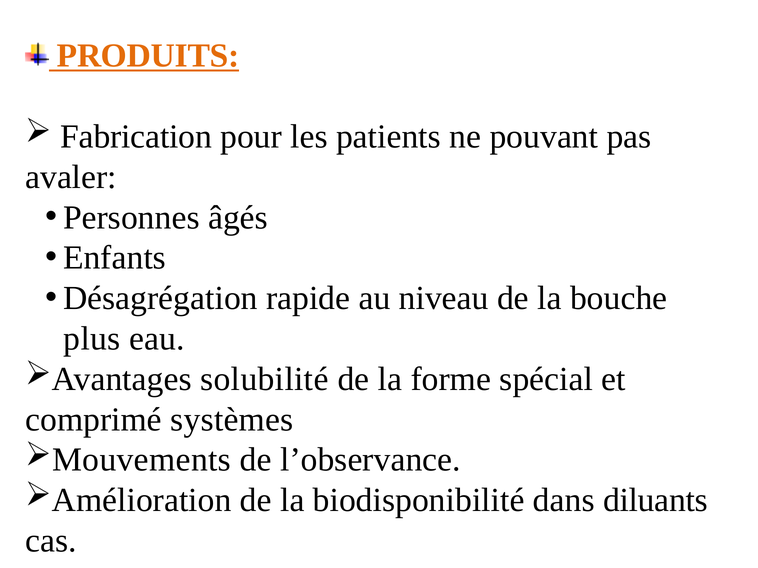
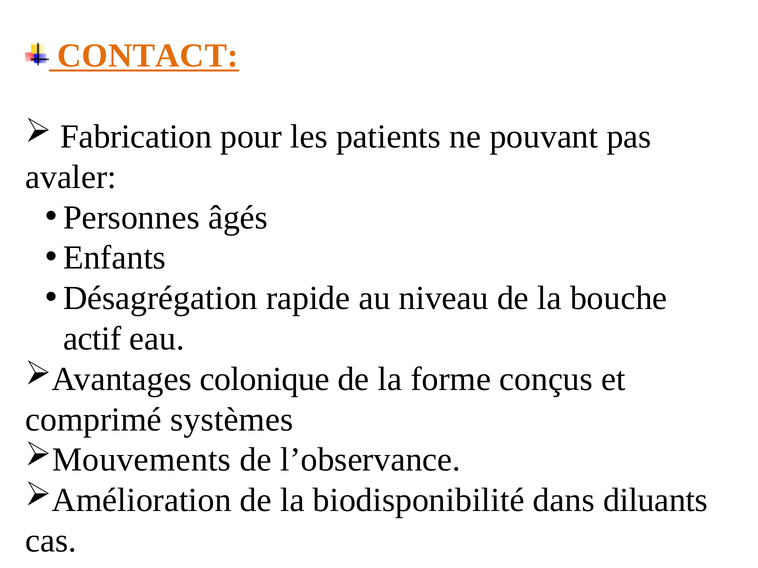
PRODUITS: PRODUITS -> CONTACT
plus: plus -> actif
solubilité: solubilité -> colonique
spécial: spécial -> conçus
